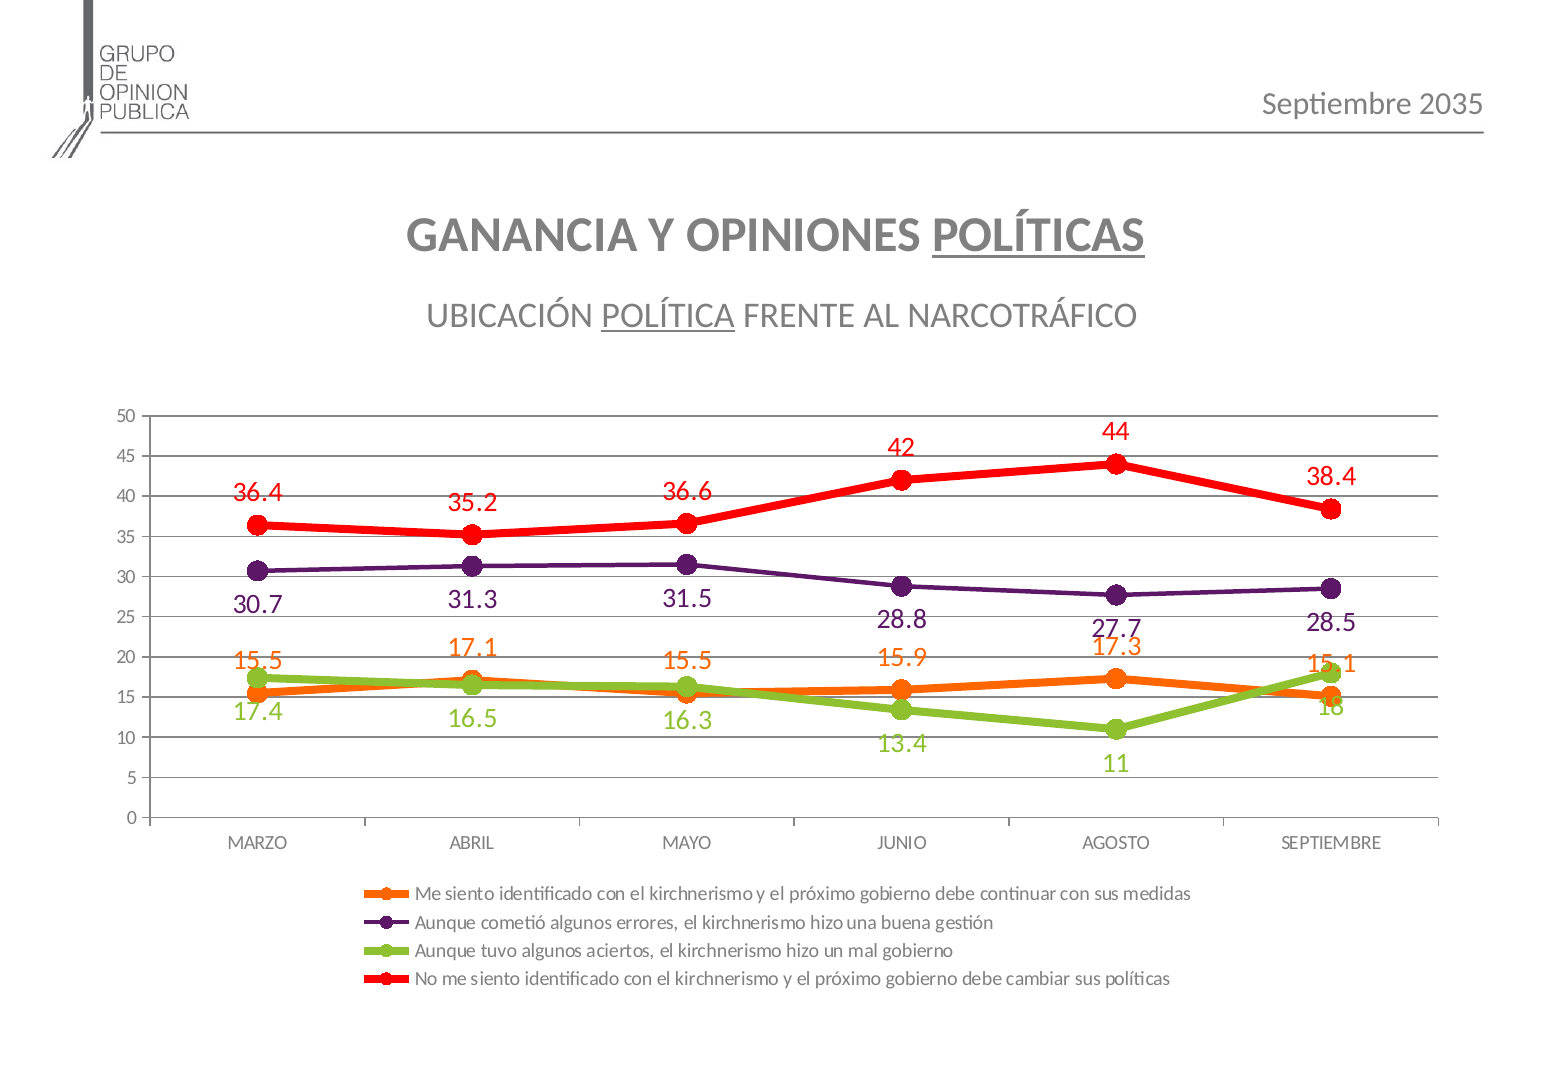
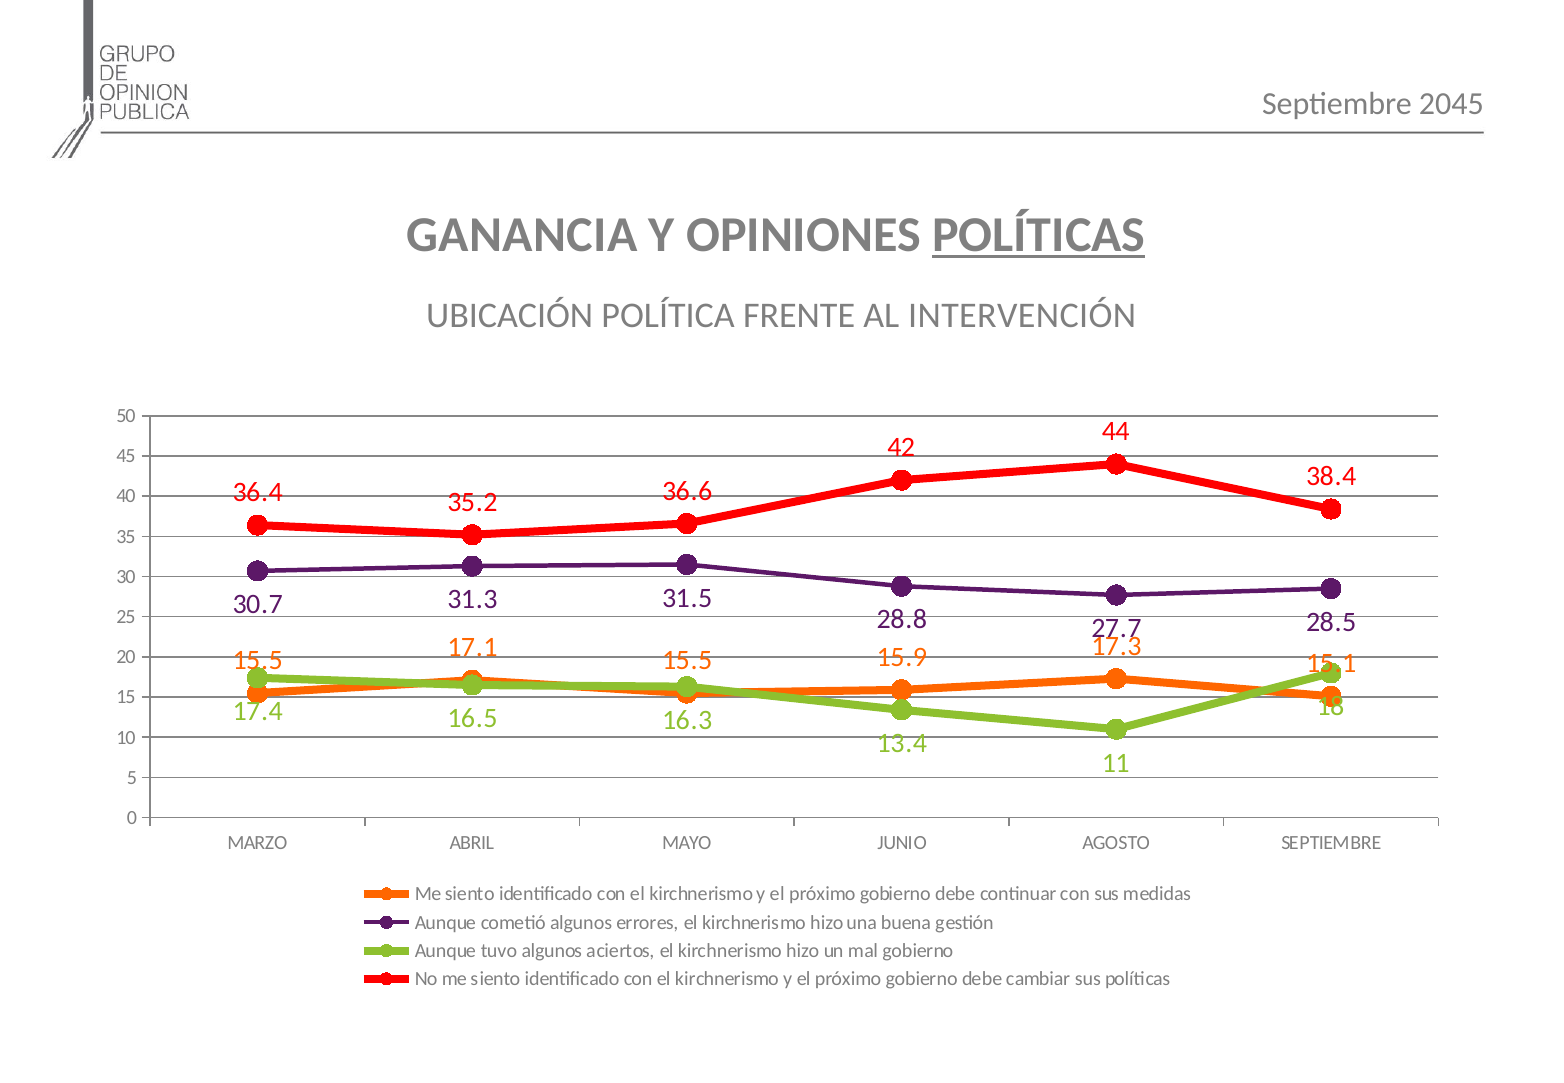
2035: 2035 -> 2045
POLÍTICA underline: present -> none
NARCOTRÁFICO: NARCOTRÁFICO -> INTERVENCIÓN
